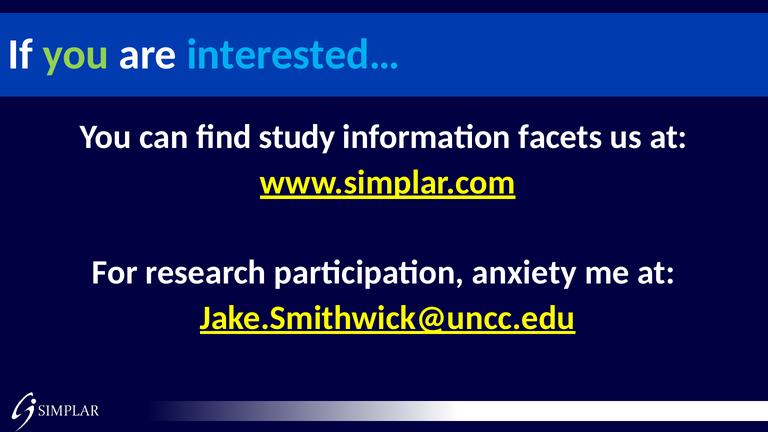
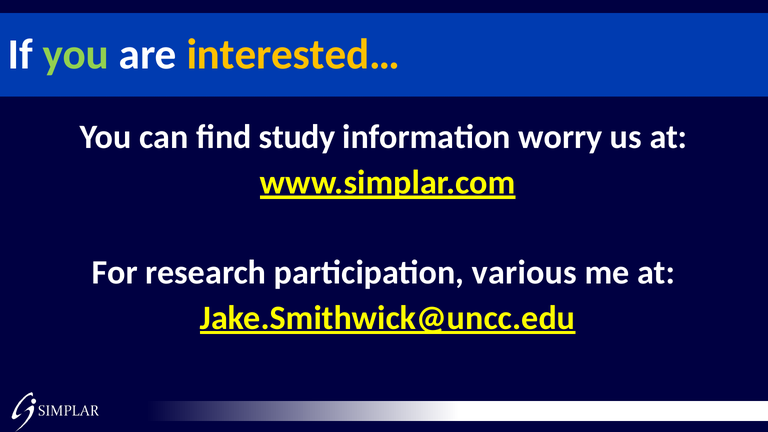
interested… colour: light blue -> yellow
facets: facets -> worry
anxiety: anxiety -> various
